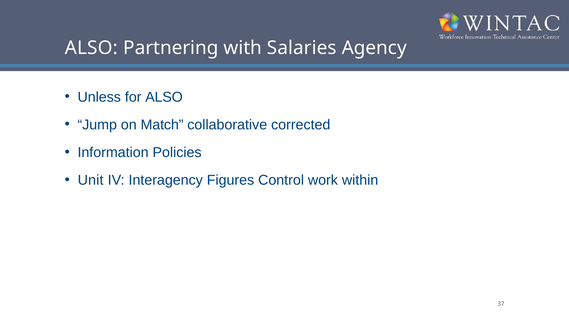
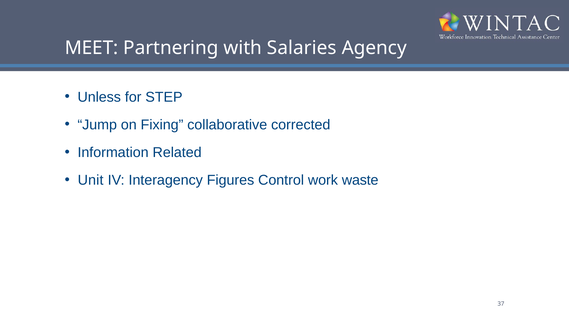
ALSO at (91, 48): ALSO -> MEET
for ALSO: ALSO -> STEP
Match: Match -> Fixing
Policies: Policies -> Related
within: within -> waste
